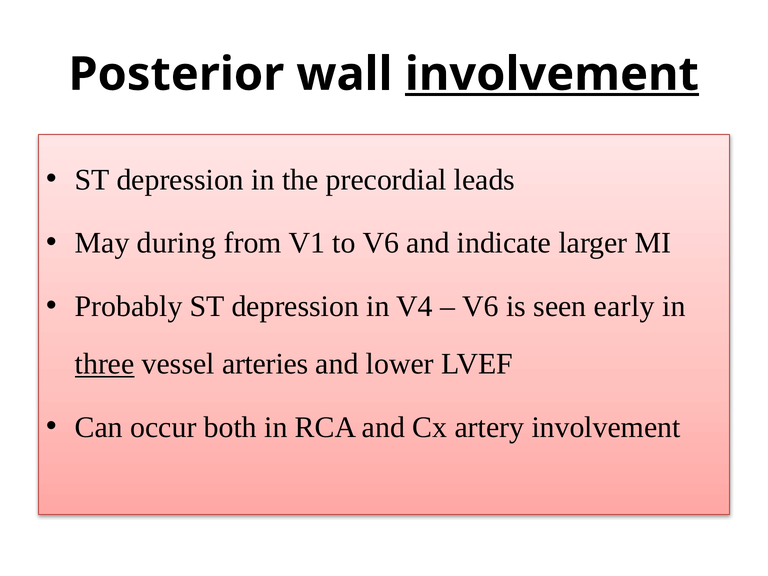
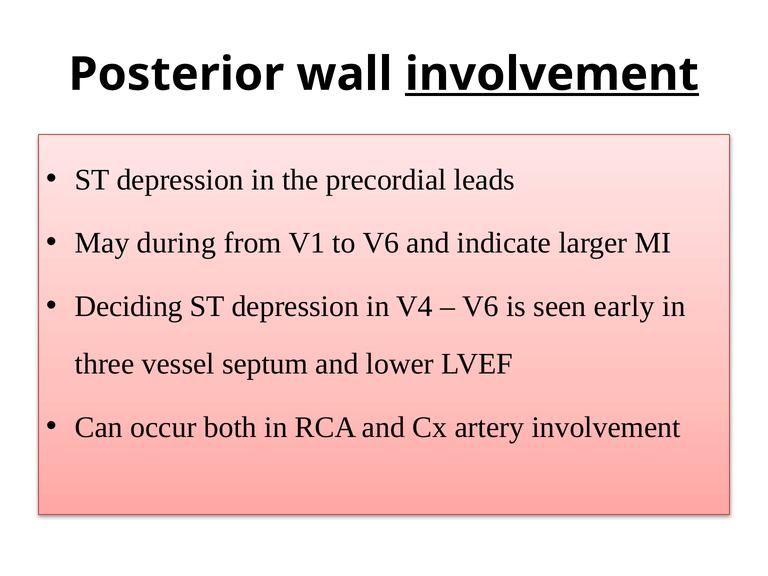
Probably: Probably -> Deciding
three underline: present -> none
arteries: arteries -> septum
